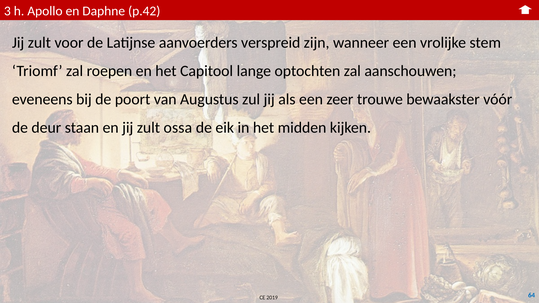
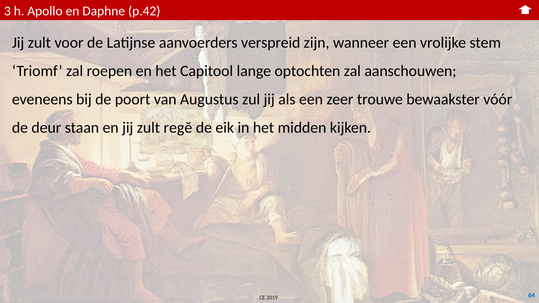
ossa: ossa -> regĕ
